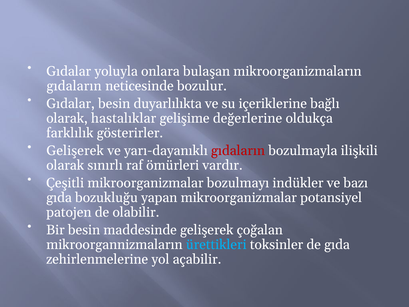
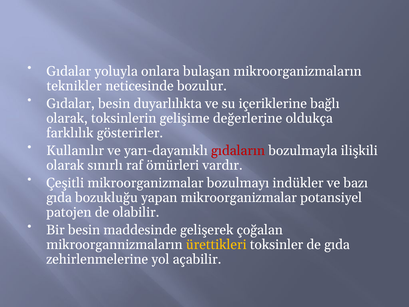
gıdaların at (74, 86): gıdaların -> teknikler
hastalıklar: hastalıklar -> toksinlerin
Gelişerek at (75, 150): Gelişerek -> Kullanılır
ürettikleri colour: light blue -> yellow
